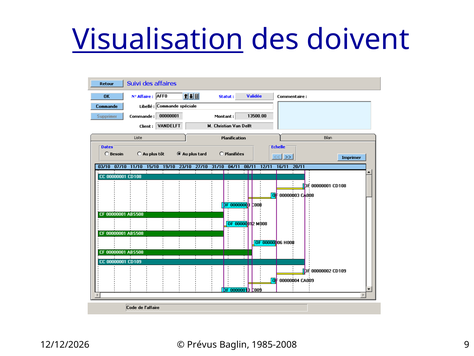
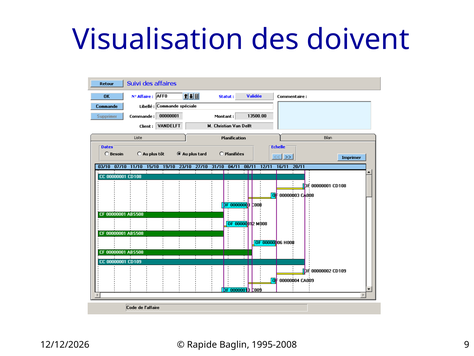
Visualisation underline: present -> none
Prévus: Prévus -> Rapide
1985-2008: 1985-2008 -> 1995-2008
